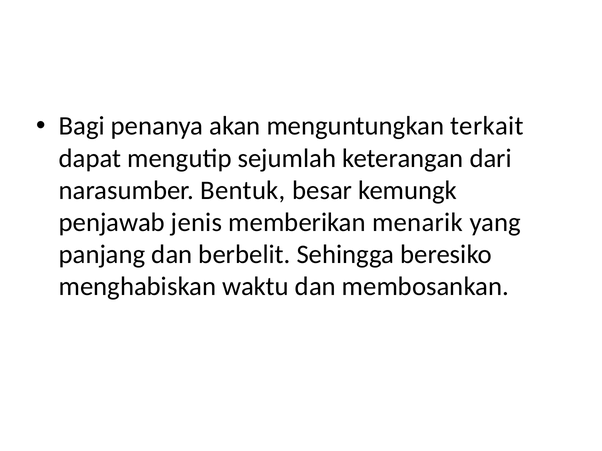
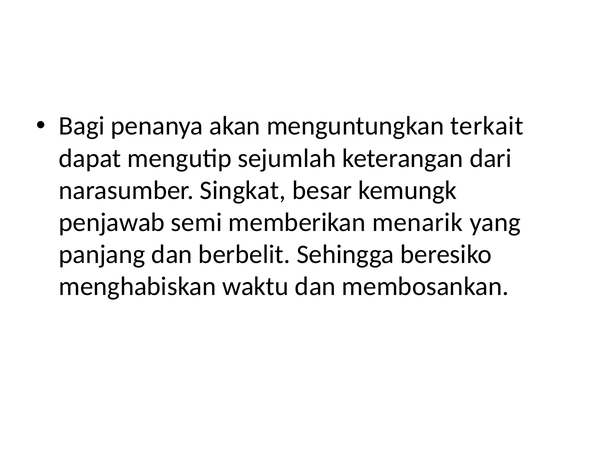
Bentuk: Bentuk -> Singkat
jenis: jenis -> semi
